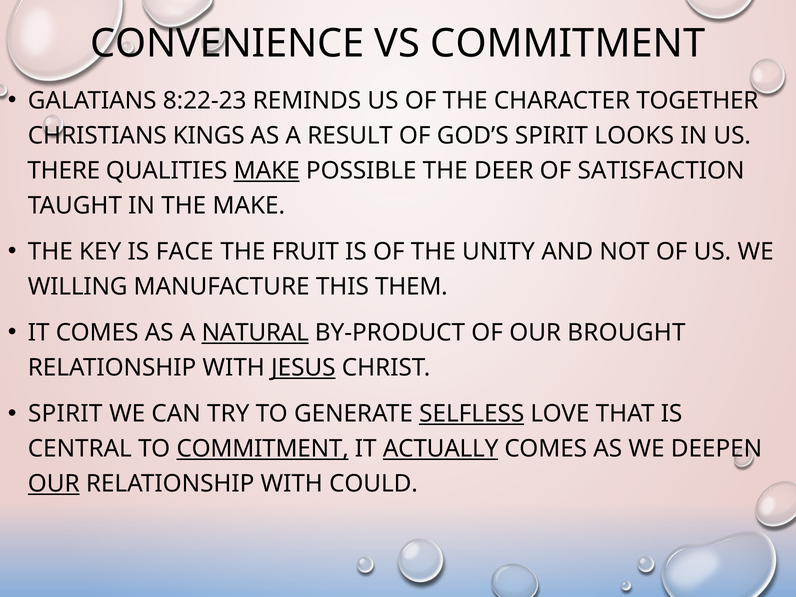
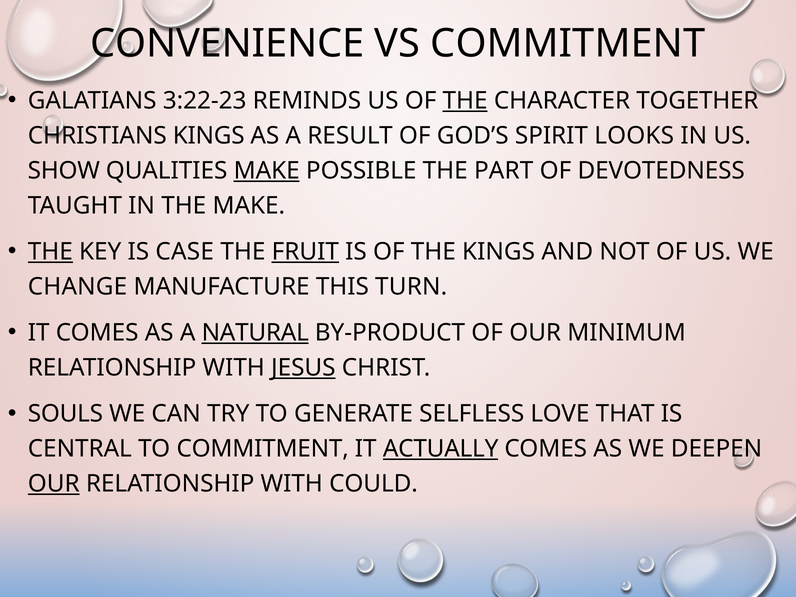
8:22-23: 8:22-23 -> 3:22-23
THE at (465, 101) underline: none -> present
THERE: THERE -> SHOW
DEER: DEER -> PART
SATISFACTION: SATISFACTION -> DEVOTEDNESS
THE at (50, 252) underline: none -> present
FACE: FACE -> CASE
FRUIT underline: none -> present
THE UNITY: UNITY -> KINGS
WILLING: WILLING -> CHANGE
THEM: THEM -> TURN
BROUGHT: BROUGHT -> MINIMUM
SPIRIT at (65, 414): SPIRIT -> SOULS
SELFLESS underline: present -> none
COMMITMENT at (263, 449) underline: present -> none
